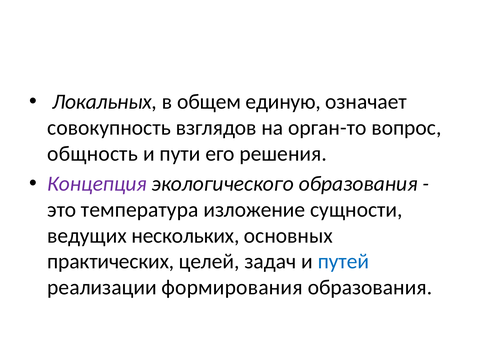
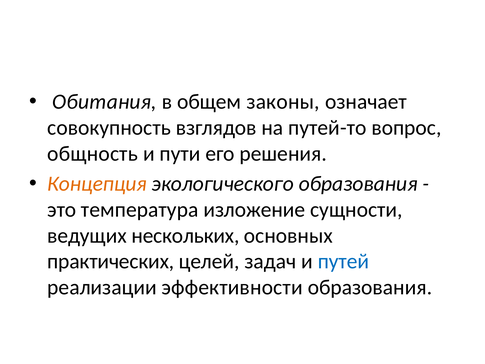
Локальных: Локальных -> Обитания
единую: единую -> законы
орган-то: орган-то -> путей-то
Концепция colour: purple -> orange
формирования: формирования -> эффективности
